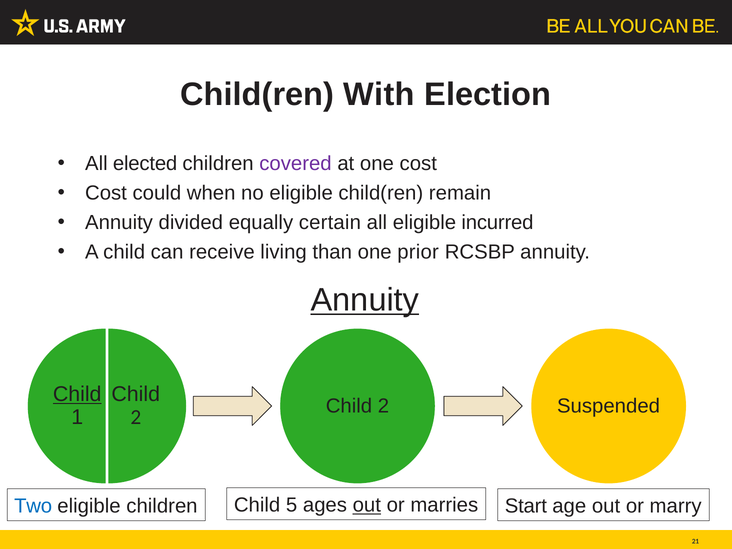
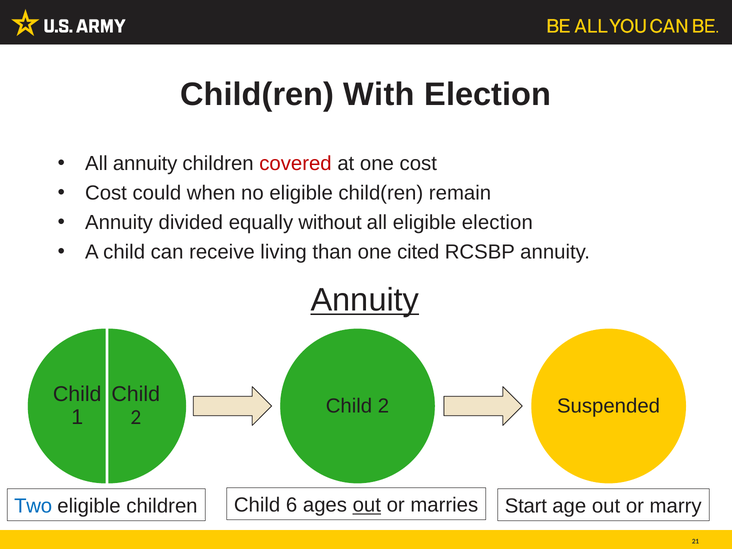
All elected: elected -> annuity
covered colour: purple -> red
certain: certain -> without
eligible incurred: incurred -> election
prior: prior -> cited
Child at (77, 394) underline: present -> none
5: 5 -> 6
